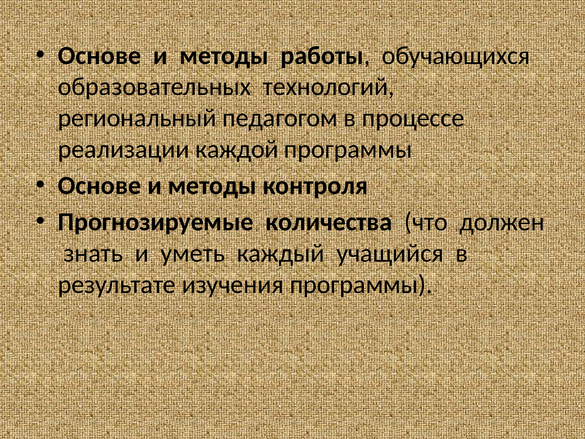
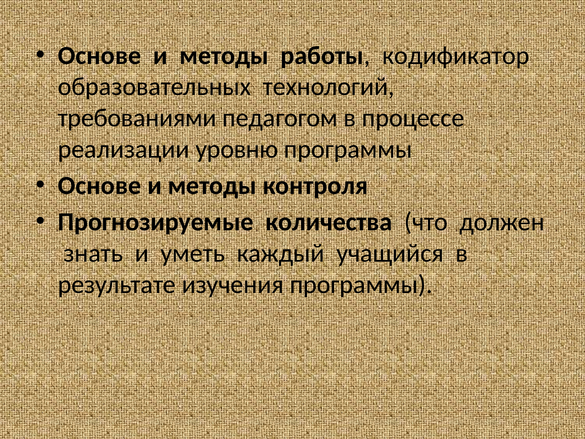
обучающихся: обучающихся -> кодификатор
региональный: региональный -> требованиями
каждой: каждой -> уровню
